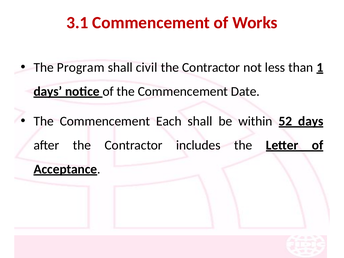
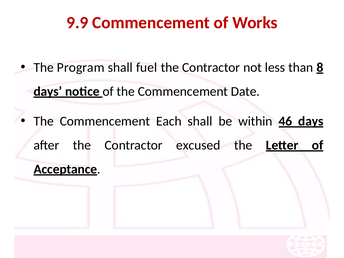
3.1: 3.1 -> 9.9
civil: civil -> fuel
1: 1 -> 8
52: 52 -> 46
includes: includes -> excused
